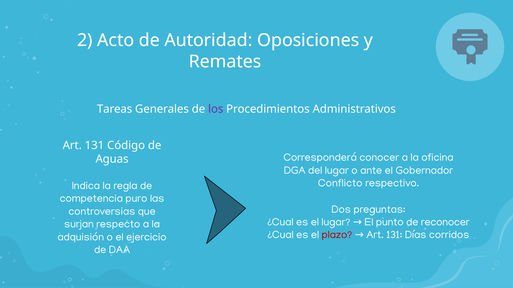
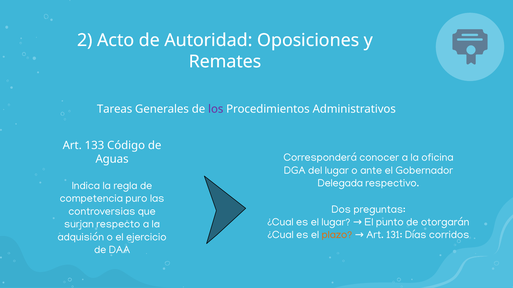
131 at (94, 146): 131 -> 133
Conflicto: Conflicto -> Delegada
reconocer: reconocer -> otorgarán
plazo colour: red -> orange
